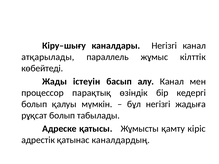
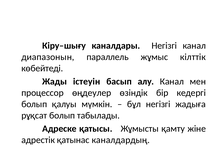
атқарылады: атқарылады -> диапазонын
парақтық: парақтық -> өңдеулер
кіріс: кіріс -> жіне
